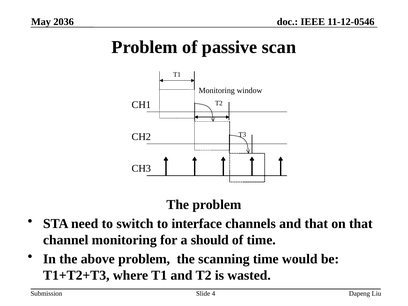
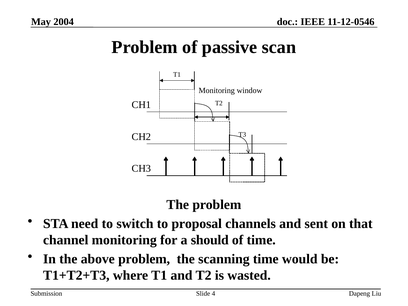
2036: 2036 -> 2004
interface: interface -> proposal
and that: that -> sent
